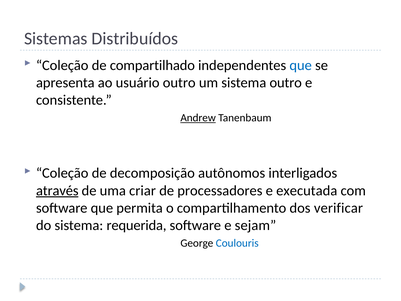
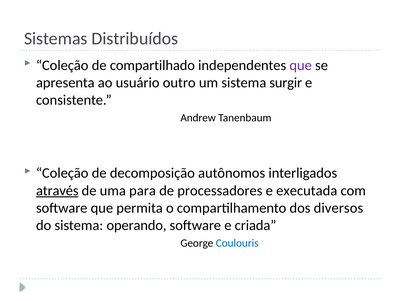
que at (301, 65) colour: blue -> purple
sistema outro: outro -> surgir
Andrew underline: present -> none
criar: criar -> para
verificar: verificar -> diversos
requerida: requerida -> operando
sejam: sejam -> criada
